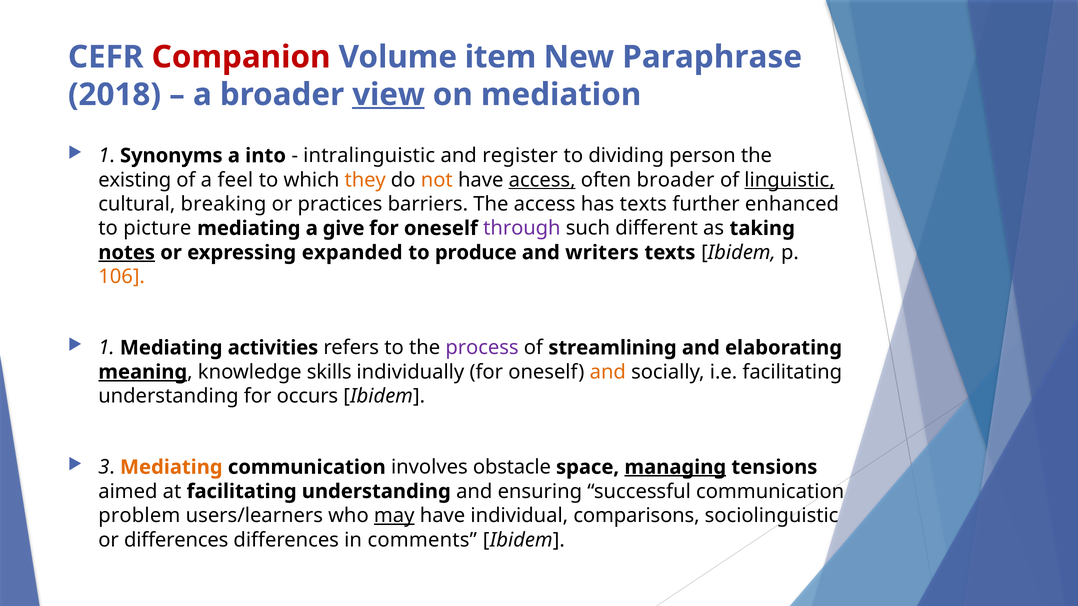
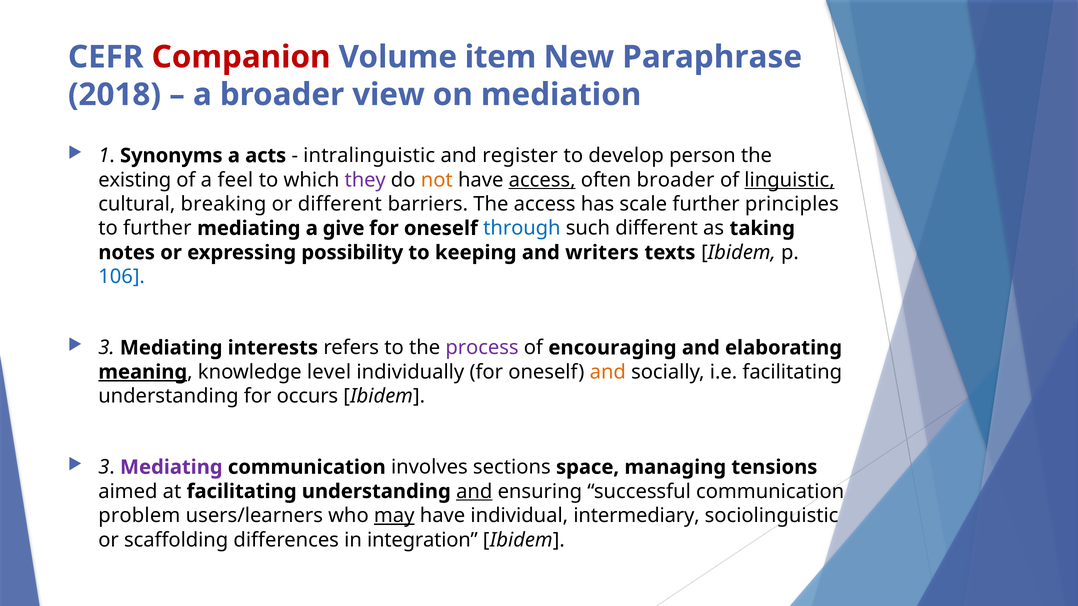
view underline: present -> none
into: into -> acts
dividing: dividing -> develop
they colour: orange -> purple
or practices: practices -> different
has texts: texts -> scale
enhanced: enhanced -> principles
to picture: picture -> further
through colour: purple -> blue
notes underline: present -> none
expanded: expanded -> possibility
produce: produce -> keeping
106 colour: orange -> blue
1 at (106, 348): 1 -> 3
activities: activities -> interests
streamlining: streamlining -> encouraging
skills: skills -> level
Mediating at (171, 467) colour: orange -> purple
obstacle: obstacle -> sections
managing underline: present -> none
and at (474, 492) underline: none -> present
comparisons: comparisons -> intermediary
or differences: differences -> scaffolding
comments: comments -> integration
